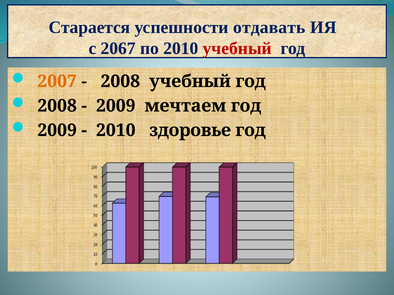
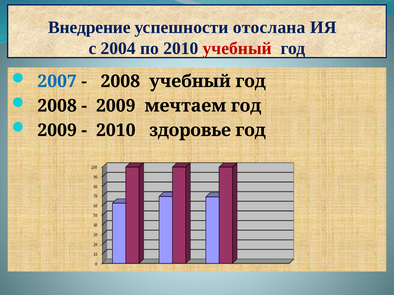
Старается: Старается -> Внедрение
отдавать: отдавать -> отослана
2067: 2067 -> 2004
2007 colour: orange -> blue
